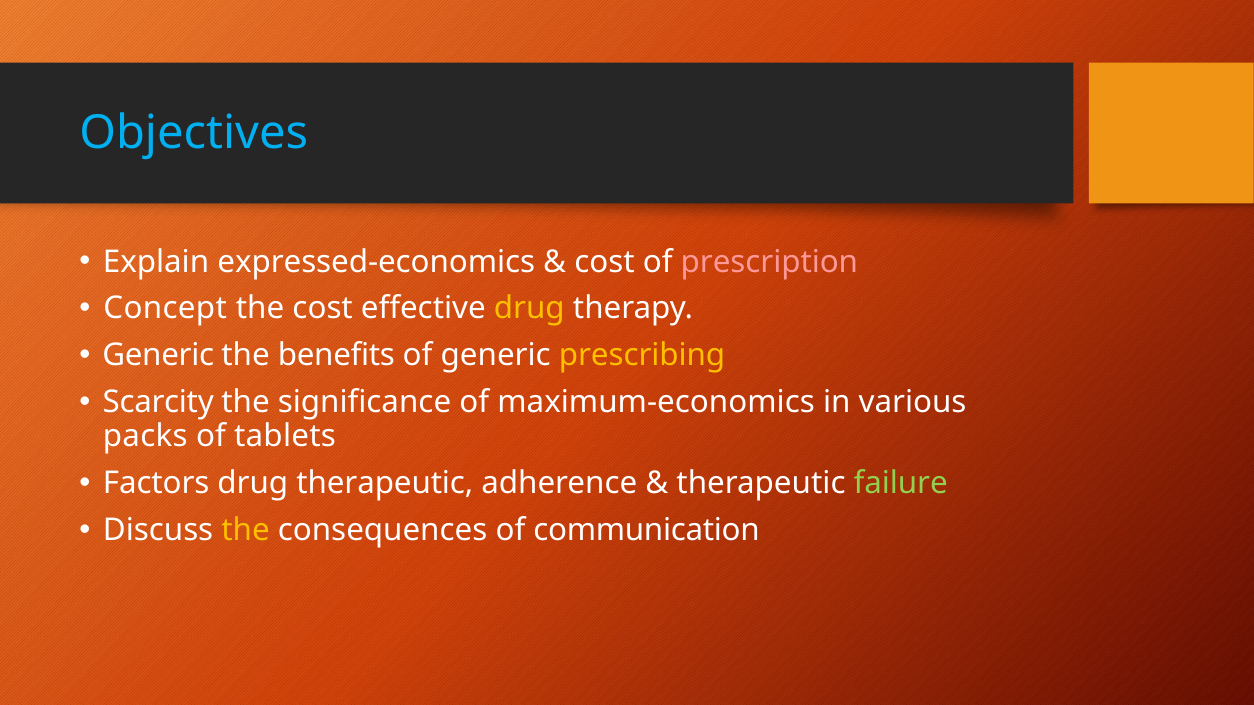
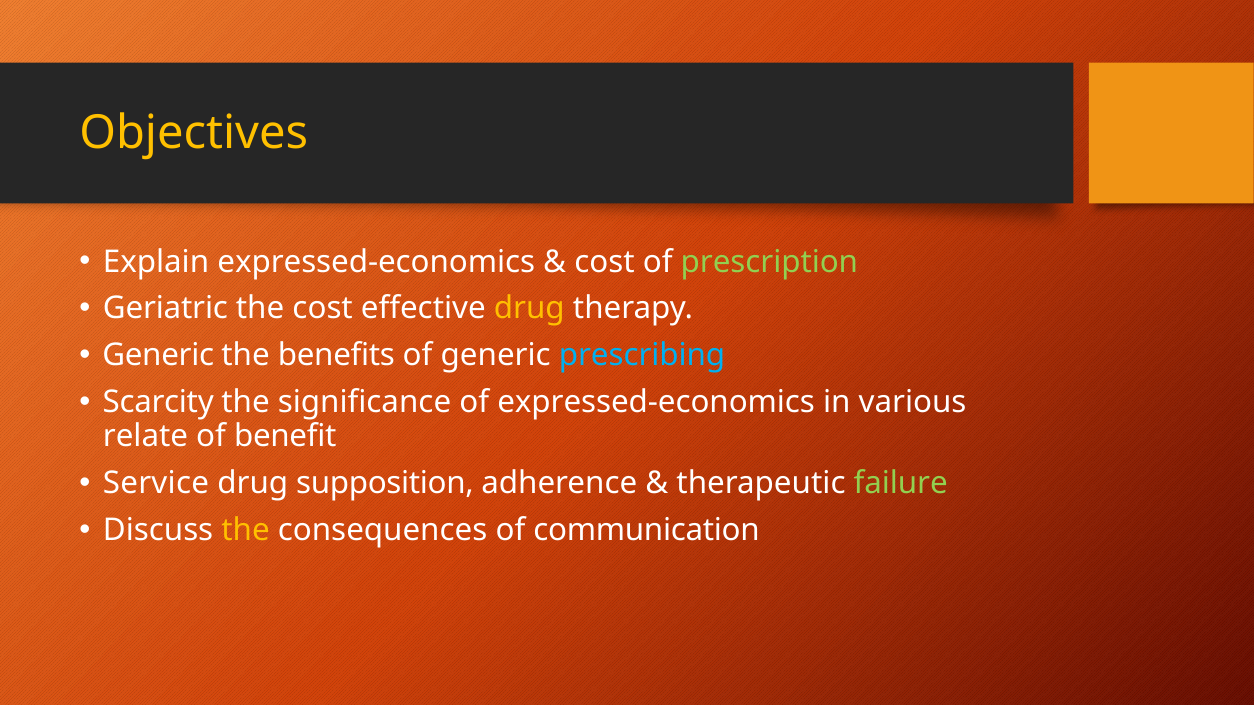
Objectives colour: light blue -> yellow
prescription colour: pink -> light green
Concept: Concept -> Geriatric
prescribing colour: yellow -> light blue
of maximum-economics: maximum-economics -> expressed-economics
packs: packs -> relate
tablets: tablets -> benefit
Factors: Factors -> Service
drug therapeutic: therapeutic -> supposition
